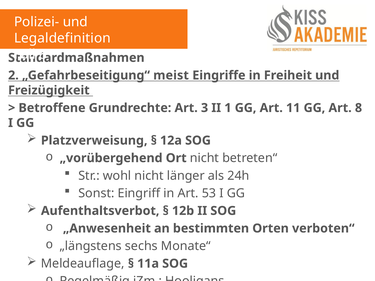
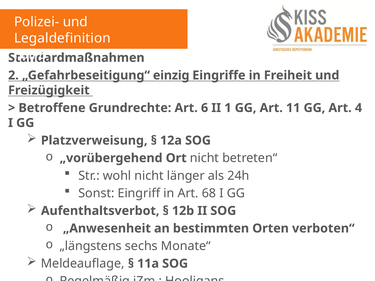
meist: meist -> einzig
3: 3 -> 6
Art 8: 8 -> 4
53: 53 -> 68
